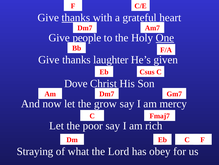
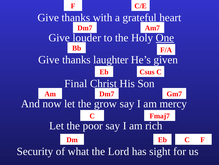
thanks at (76, 18) underline: present -> none
people: people -> louder
Dove: Dove -> Final
Straying: Straying -> Security
obey: obey -> sight
